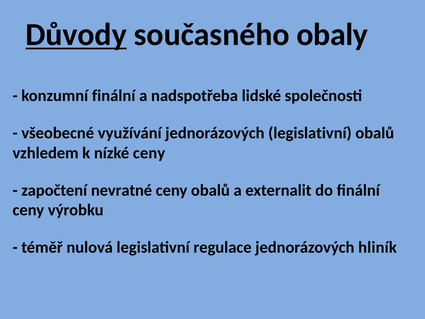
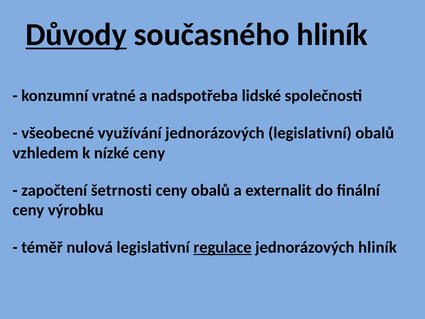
současného obaly: obaly -> hliník
konzumní finální: finální -> vratné
nevratné: nevratné -> šetrnosti
regulace underline: none -> present
